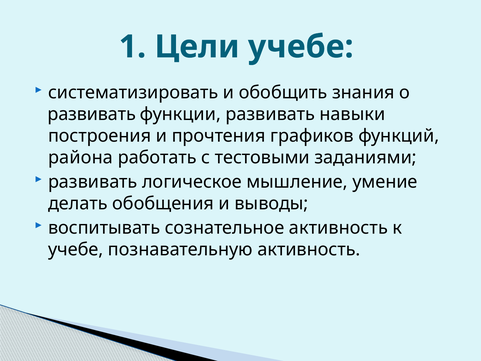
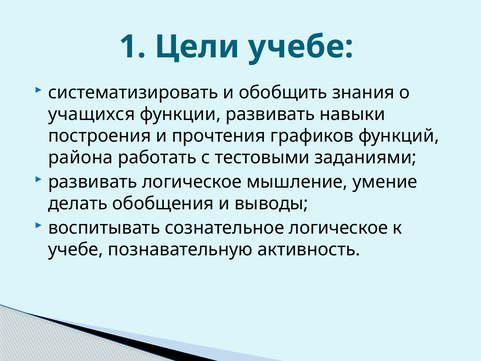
развивать at (92, 114): развивать -> учащихся
сознательное активность: активность -> логическое
